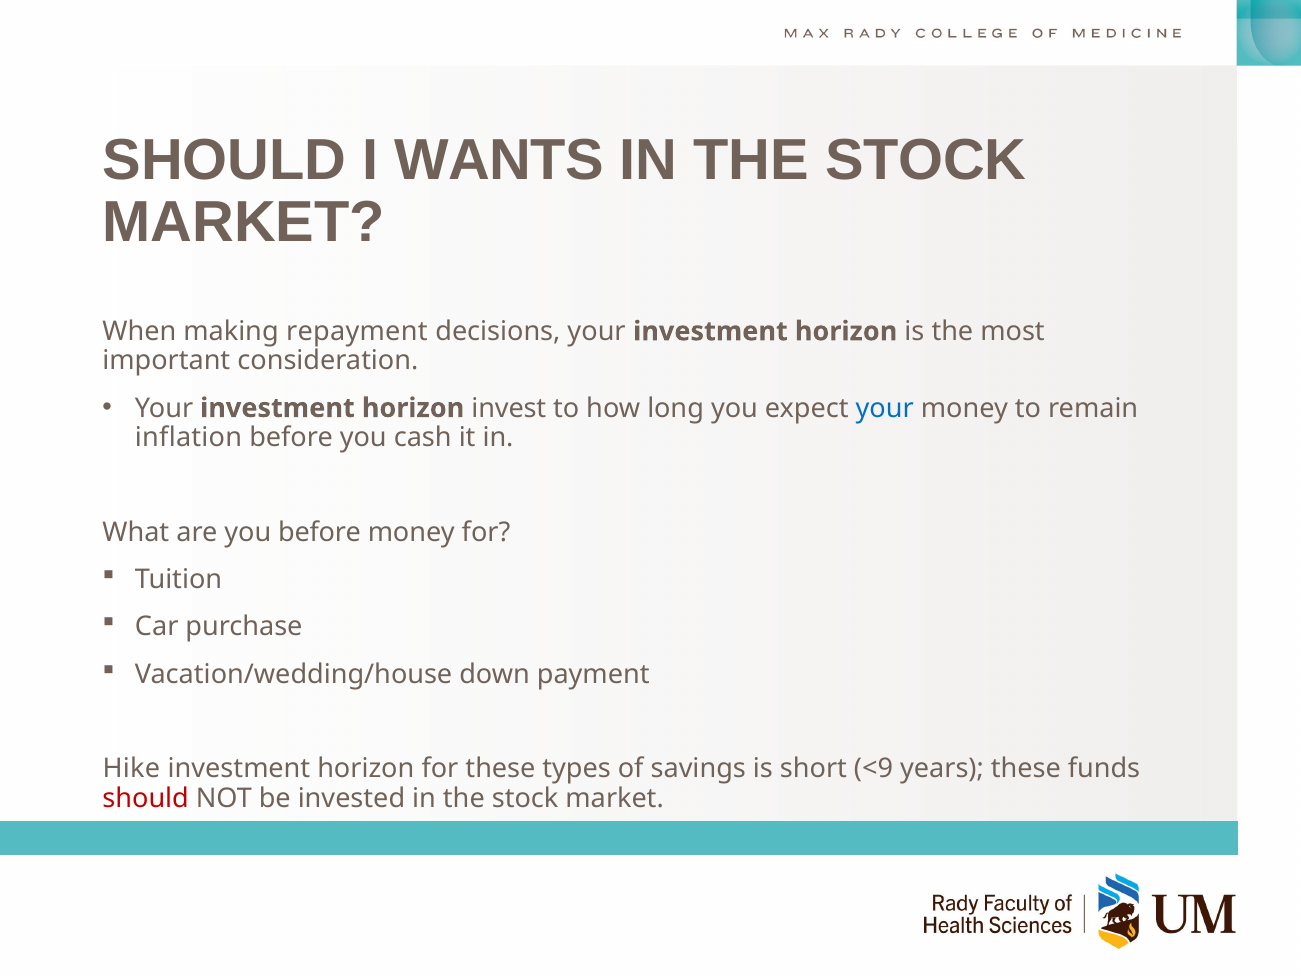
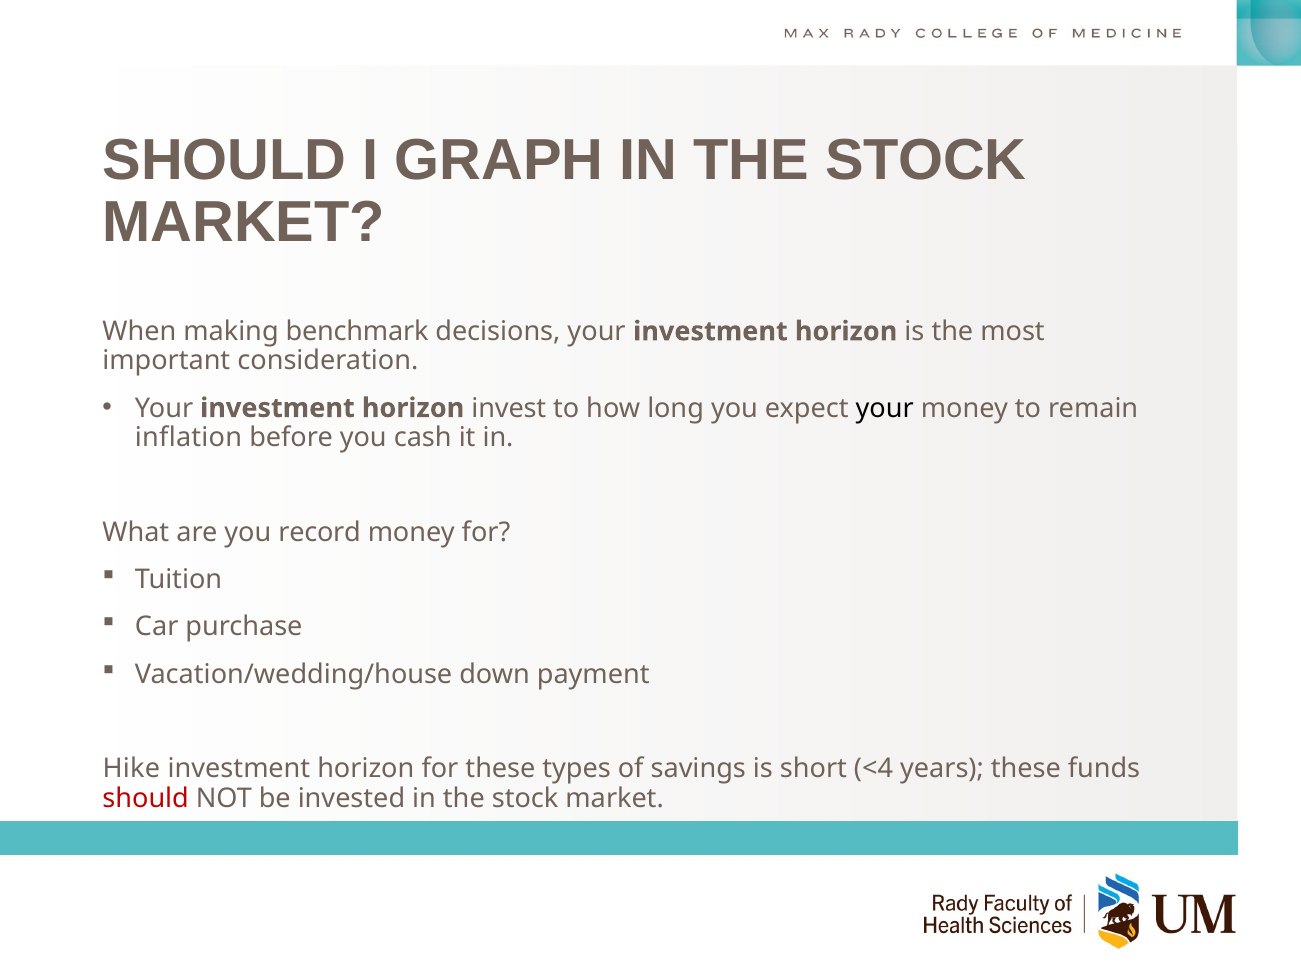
WANTS: WANTS -> GRAPH
repayment: repayment -> benchmark
your at (885, 408) colour: blue -> black
you before: before -> record
<9: <9 -> <4
